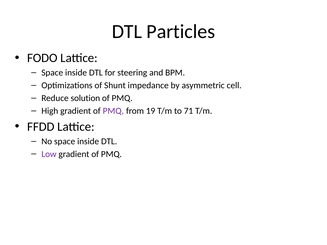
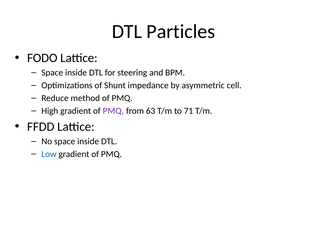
solution: solution -> method
19: 19 -> 63
Low colour: purple -> blue
